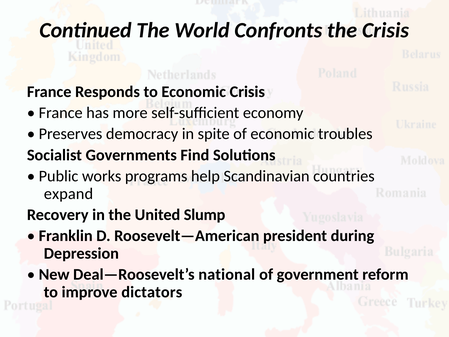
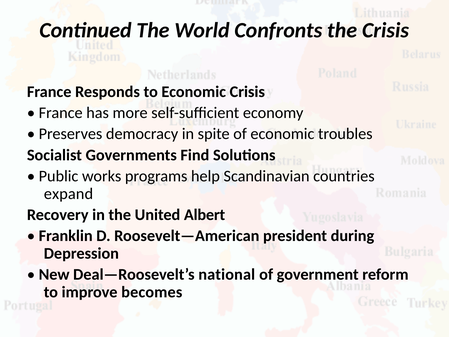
Slump: Slump -> Albert
dictators: dictators -> becomes
